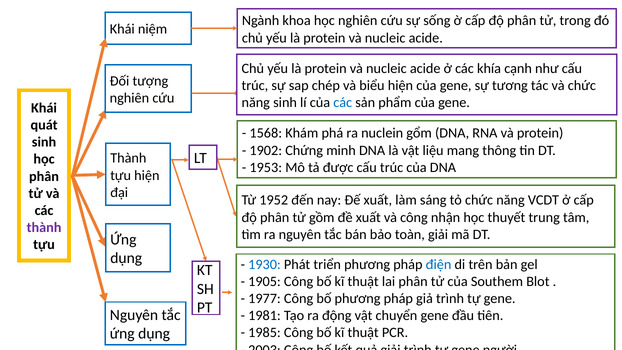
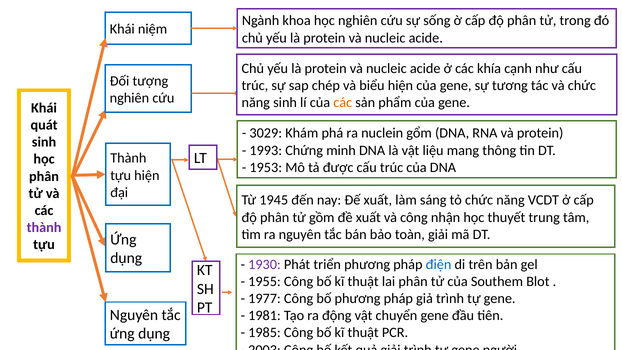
các at (343, 103) colour: blue -> orange
1568: 1568 -> 3029
1902: 1902 -> 1993
1952: 1952 -> 1945
1930 colour: blue -> purple
1905: 1905 -> 1955
